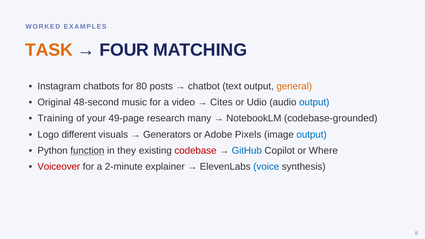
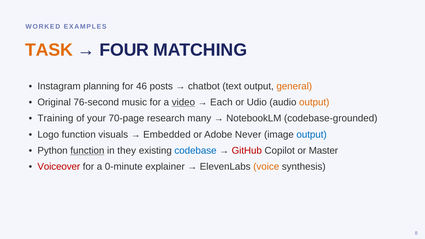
chatbots: chatbots -> planning
80: 80 -> 46
48-second: 48-second -> 76-second
video underline: none -> present
Cites: Cites -> Each
output at (314, 102) colour: blue -> orange
49-page: 49-page -> 70-page
Logo different: different -> function
Generators: Generators -> Embedded
Pixels: Pixels -> Never
codebase colour: red -> blue
GitHub colour: blue -> red
Where: Where -> Master
2-minute: 2-minute -> 0-minute
voice colour: blue -> orange
